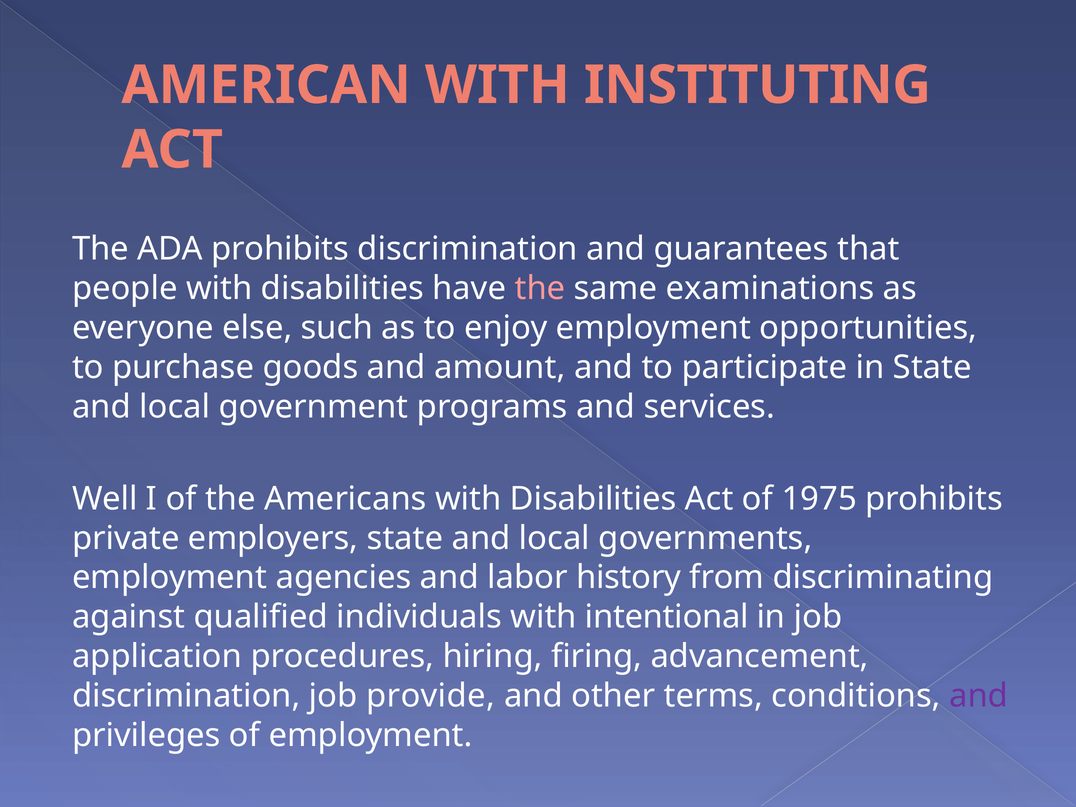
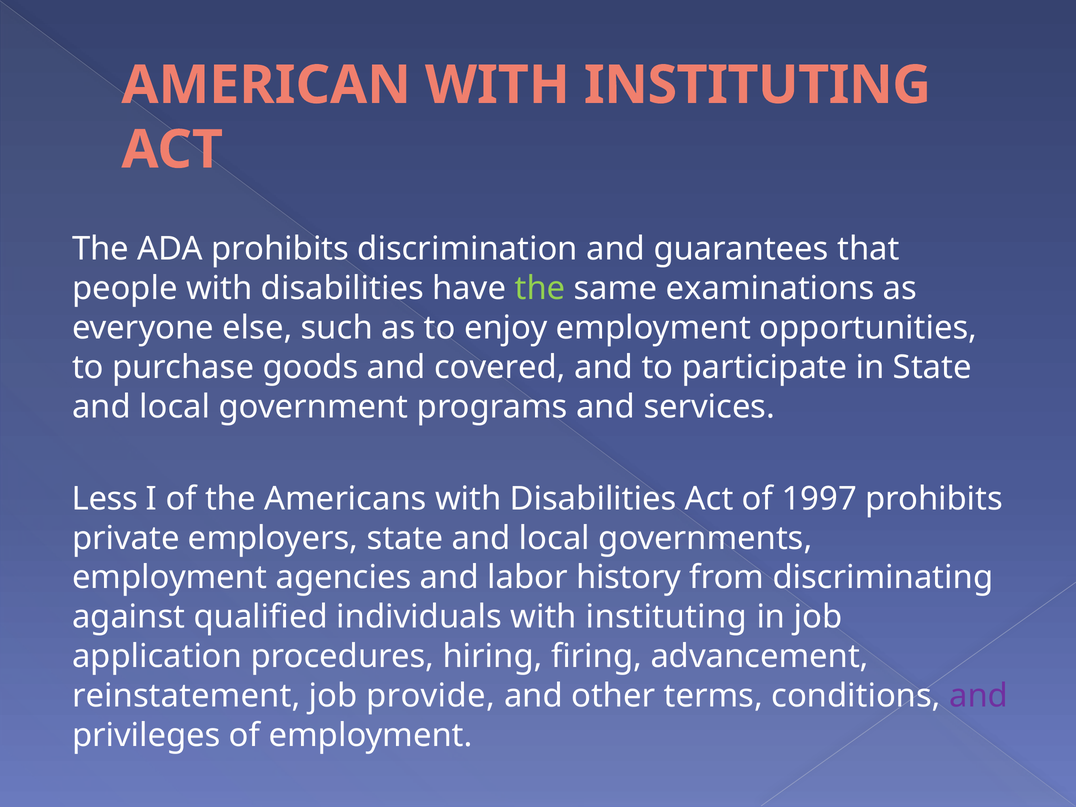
the at (540, 288) colour: pink -> light green
amount: amount -> covered
Well: Well -> Less
1975: 1975 -> 1997
individuals with intentional: intentional -> instituting
discrimination at (186, 696): discrimination -> reinstatement
